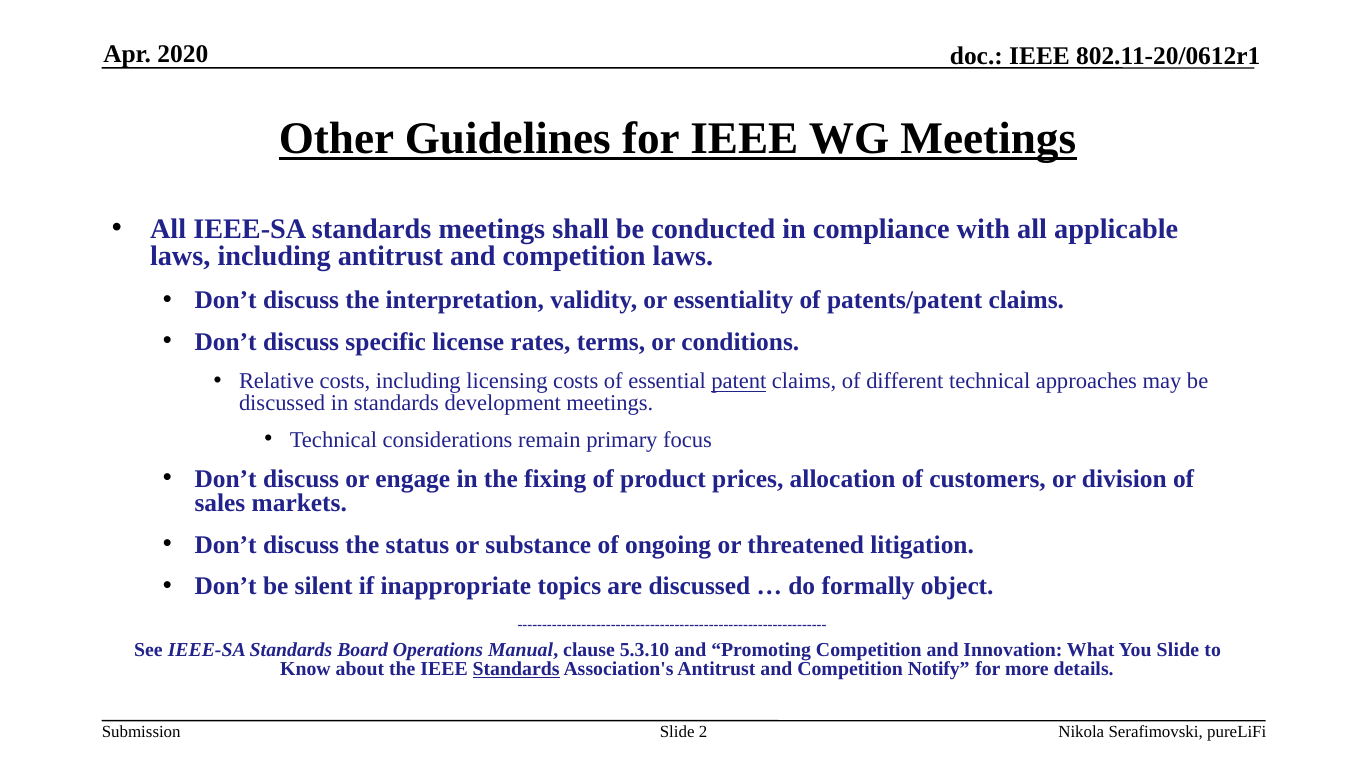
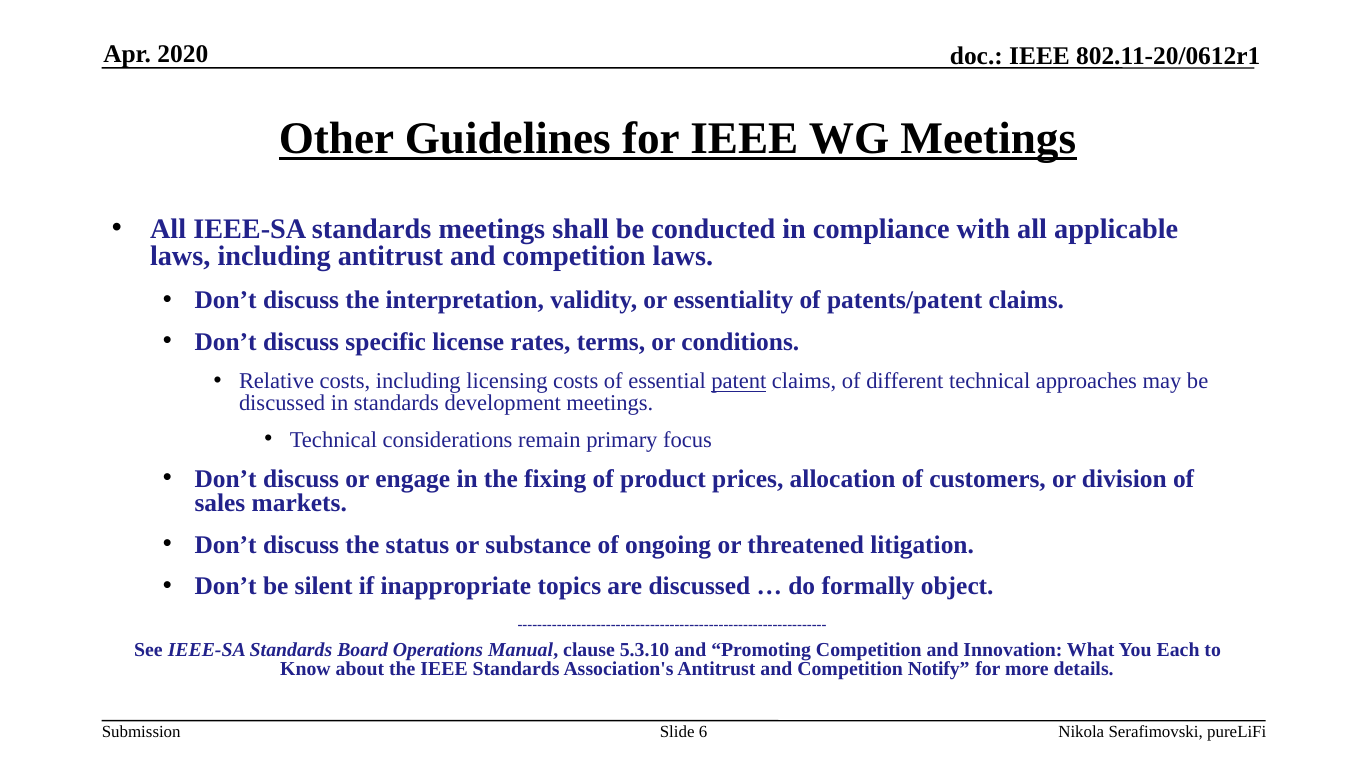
You Slide: Slide -> Each
Standards at (516, 669) underline: present -> none
2: 2 -> 6
